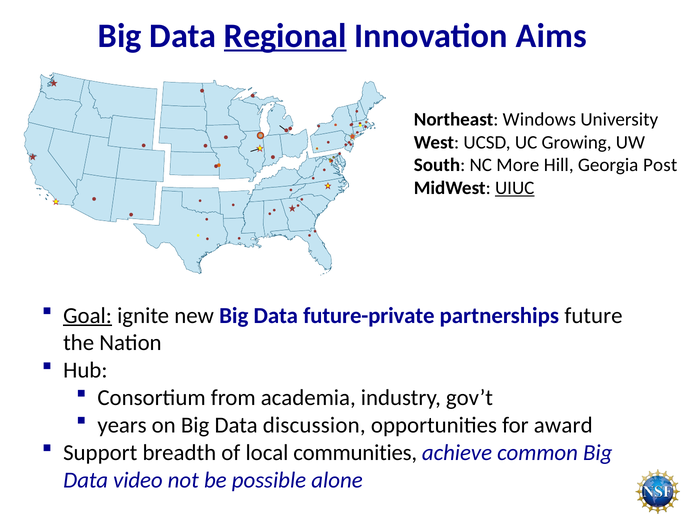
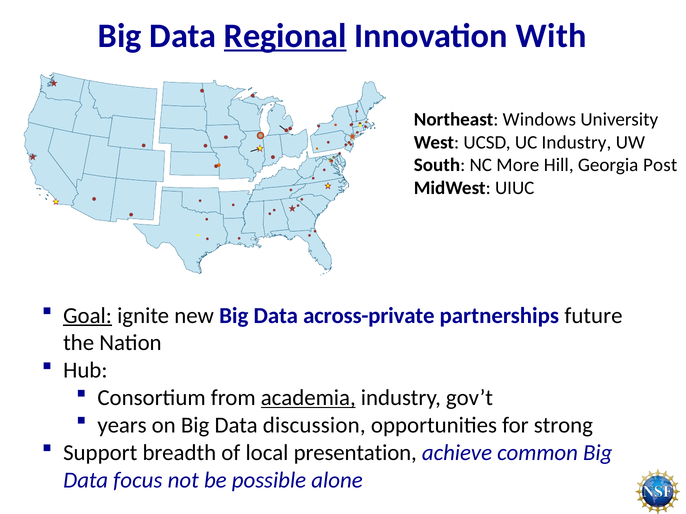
Aims: Aims -> With
UC Growing: Growing -> Industry
UIUC underline: present -> none
future-private: future-private -> across-private
academia underline: none -> present
award: award -> strong
communities: communities -> presentation
video: video -> focus
